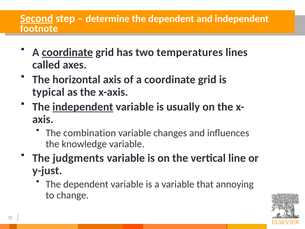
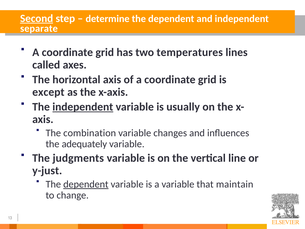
footnote: footnote -> separate
coordinate at (67, 52) underline: present -> none
typical: typical -> except
knowledge: knowledge -> adequately
dependent at (86, 184) underline: none -> present
annoying: annoying -> maintain
